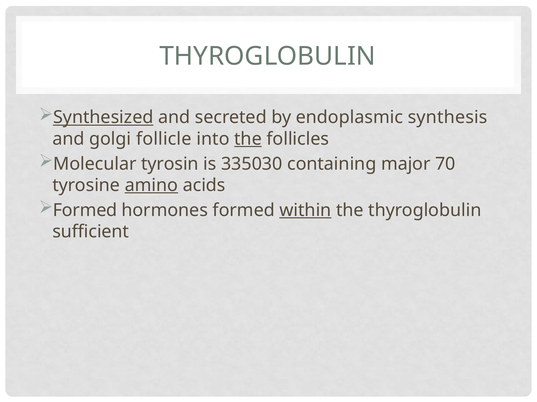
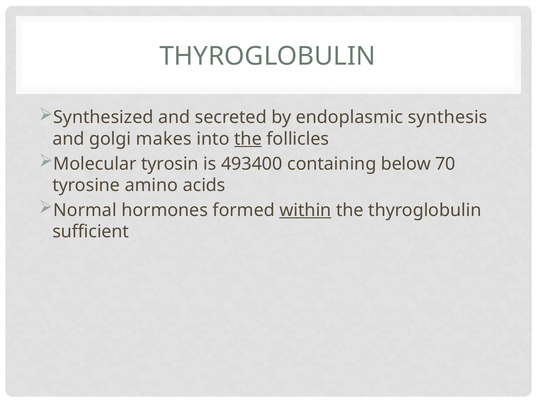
Synthesized underline: present -> none
follicle: follicle -> makes
335030: 335030 -> 493400
major: major -> below
amino underline: present -> none
Formed at (85, 211): Formed -> Normal
